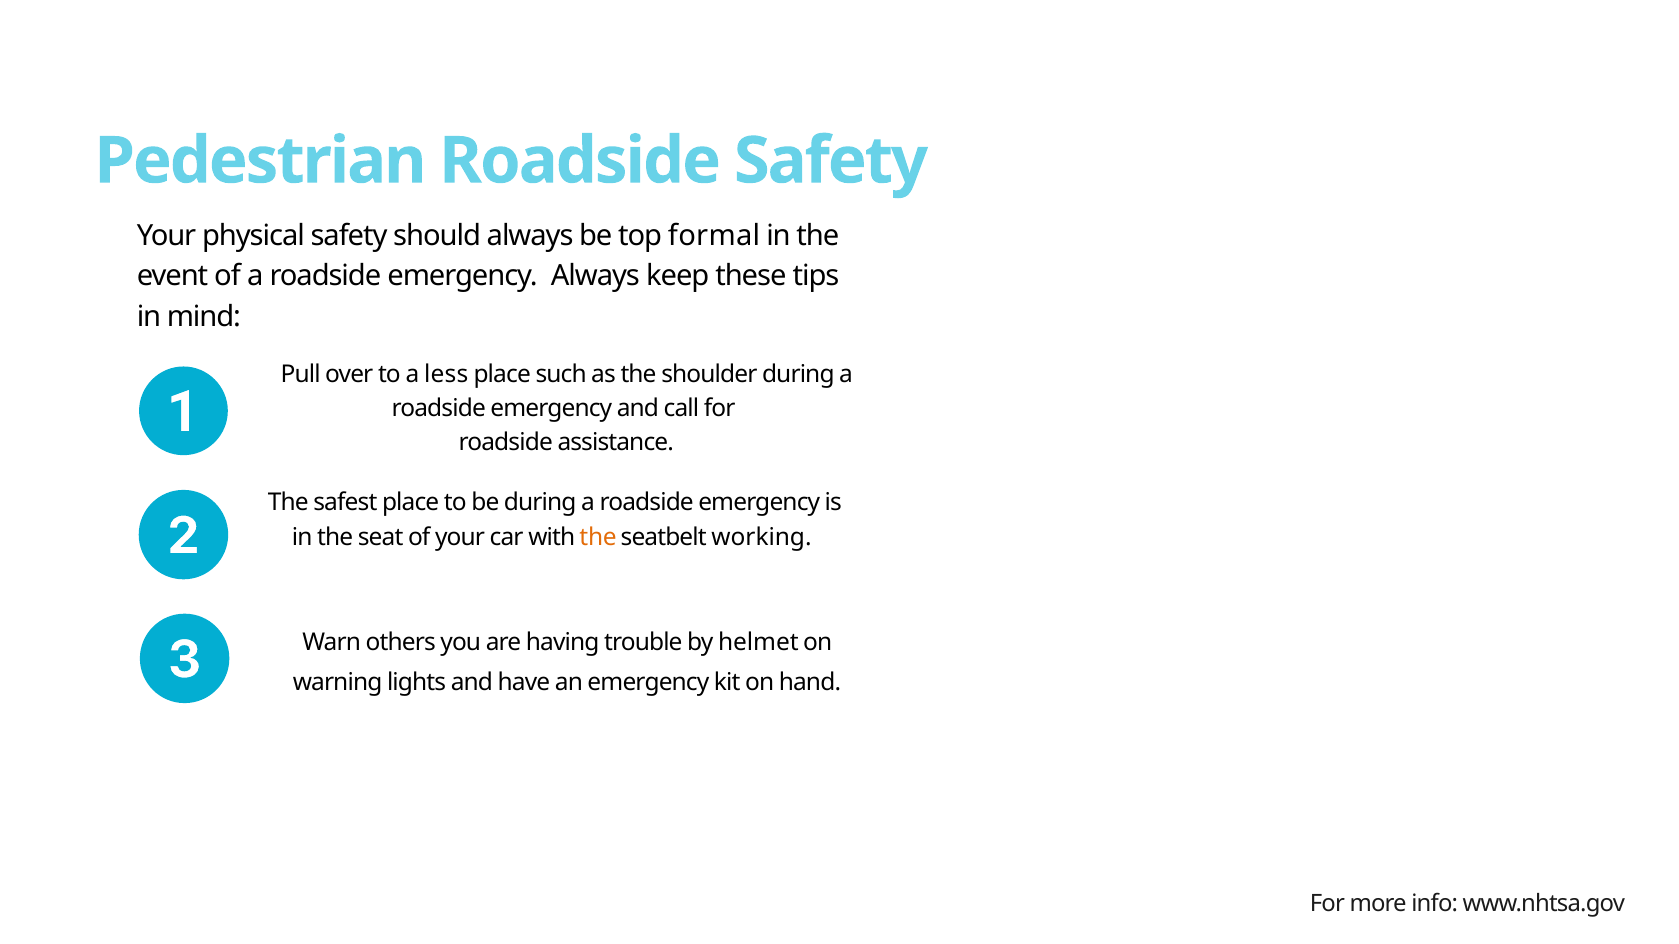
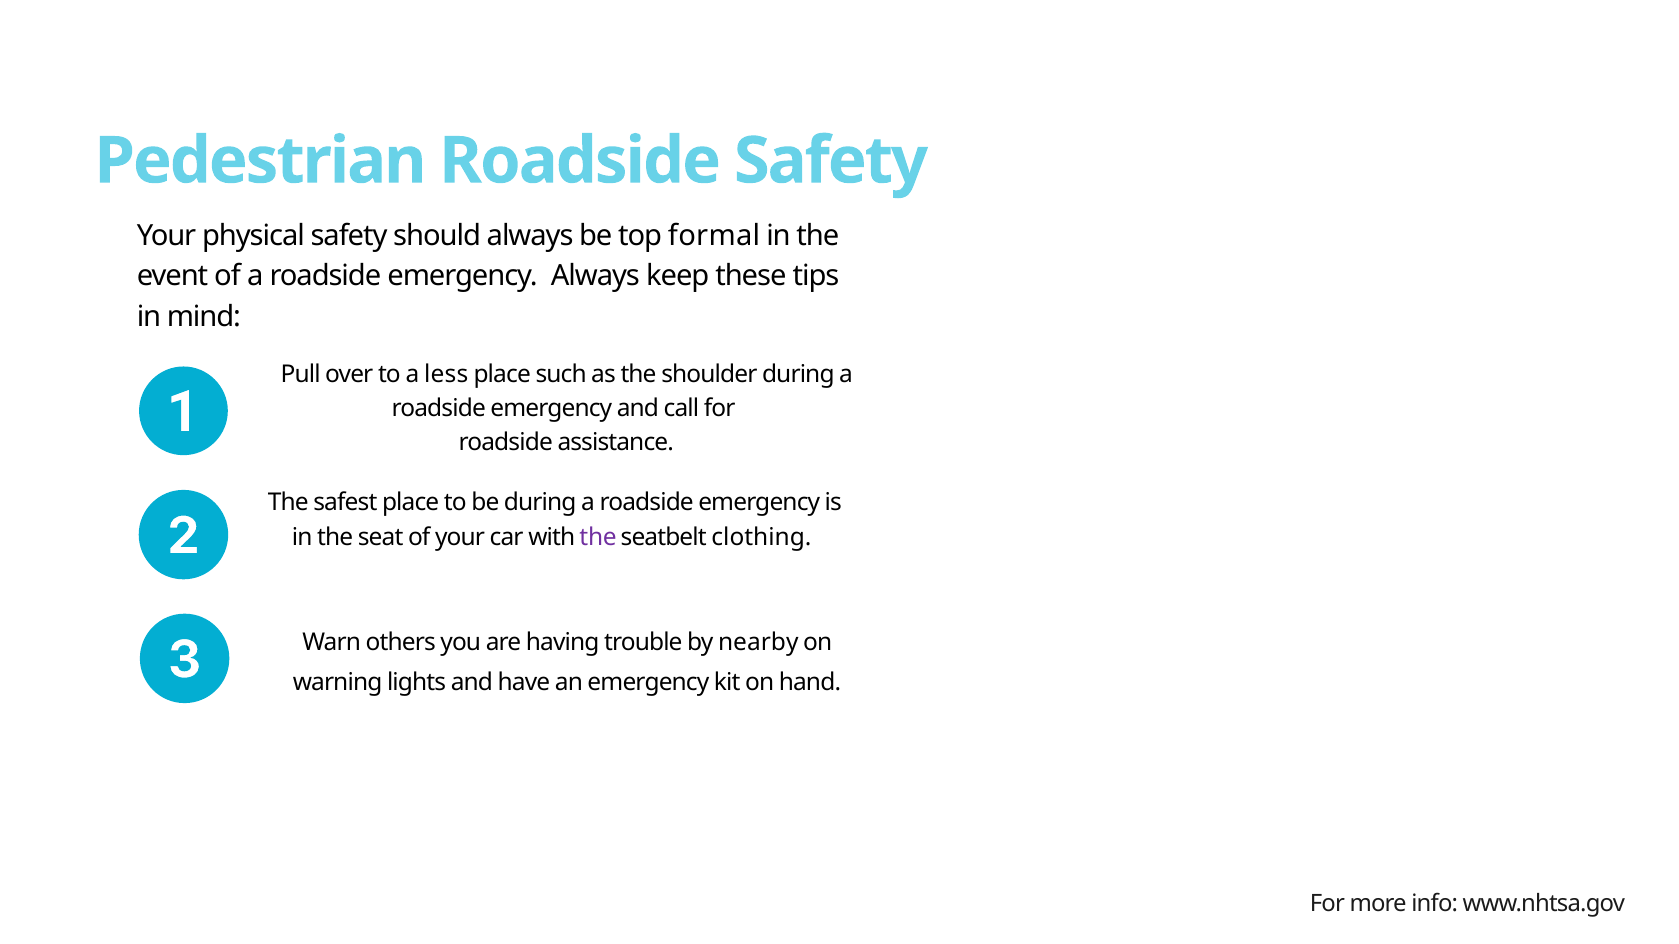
the at (598, 537) colour: orange -> purple
working: working -> clothing
helmet: helmet -> nearby
